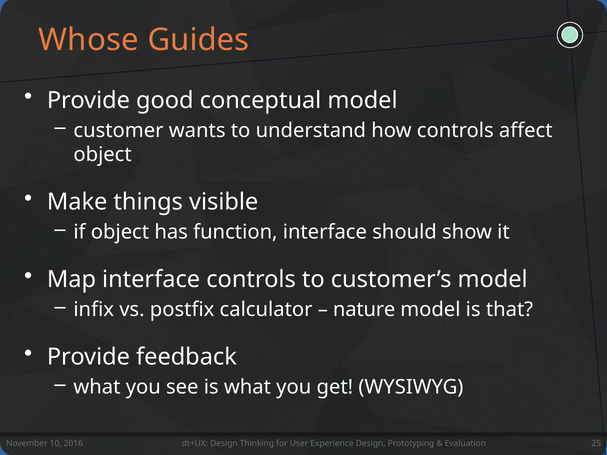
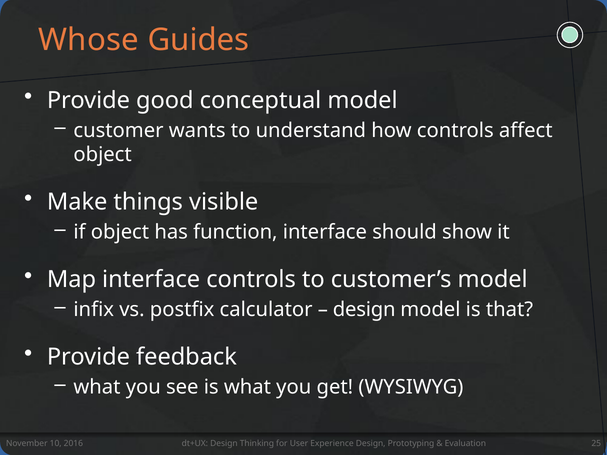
nature at (364, 310): nature -> design
